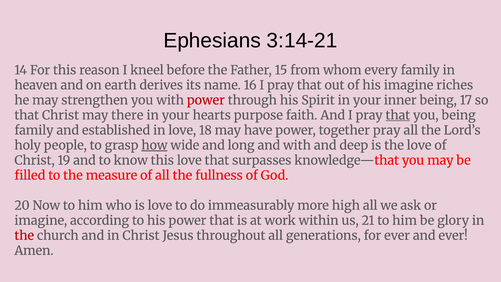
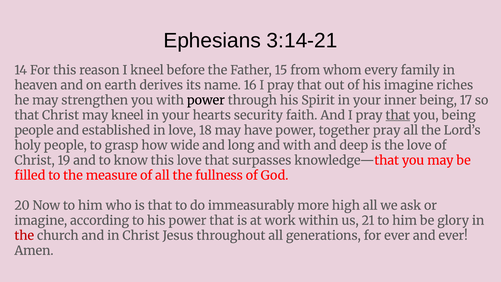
power at (206, 100) colour: red -> black
may there: there -> kneel
purpose: purpose -> security
family at (34, 130): family -> people
how underline: present -> none
is love: love -> that
